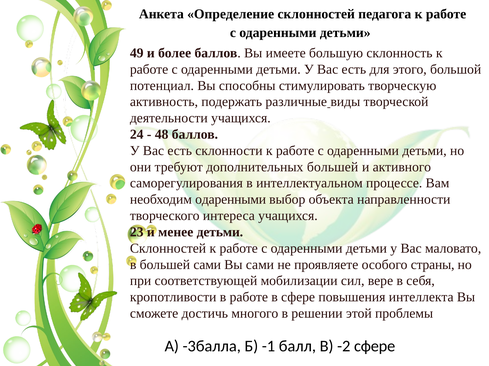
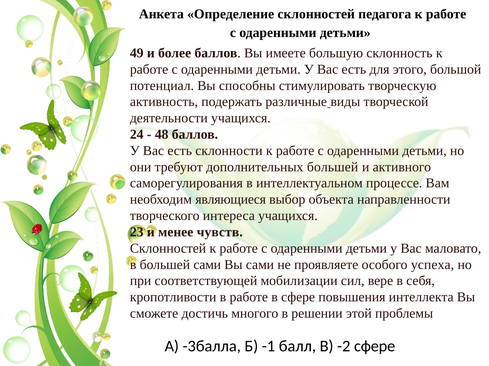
необходим одаренными: одаренными -> являющиеся
менее детьми: детьми -> чувств
страны: страны -> успеха
